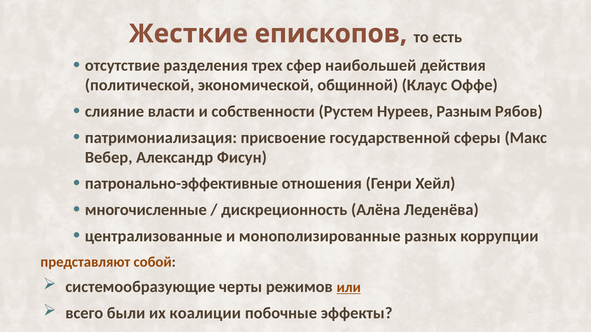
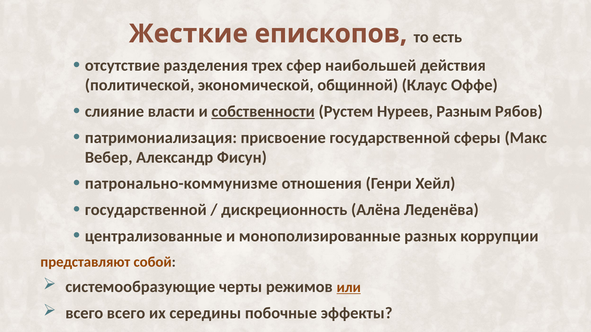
собственности underline: none -> present
патронально-эффективные: патронально-эффективные -> патронально-коммунизме
многочисленные at (146, 210): многочисленные -> государственной
всего были: были -> всего
коалиции: коалиции -> середины
